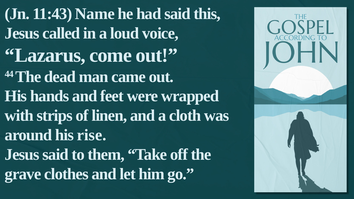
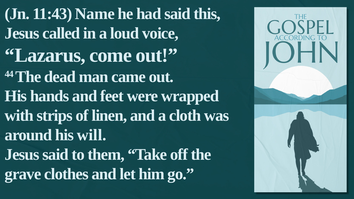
rise: rise -> will
